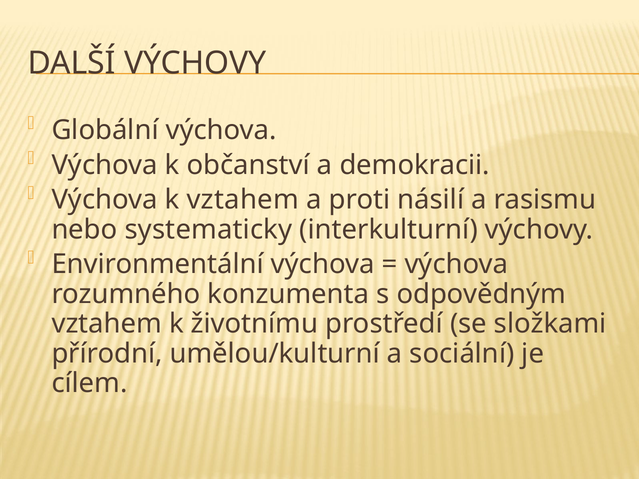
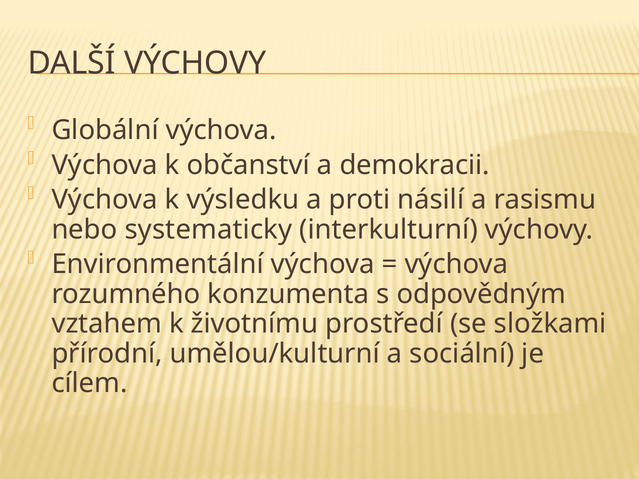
k vztahem: vztahem -> výsledku
